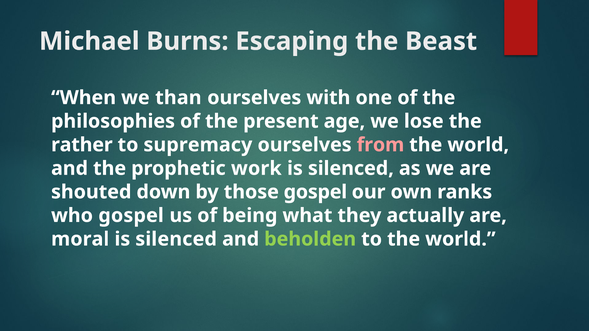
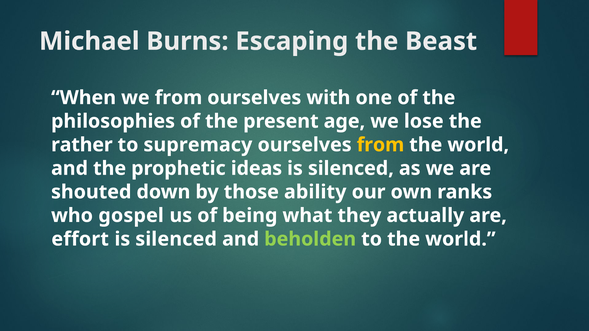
we than: than -> from
from at (380, 145) colour: pink -> yellow
work: work -> ideas
those gospel: gospel -> ability
moral: moral -> effort
